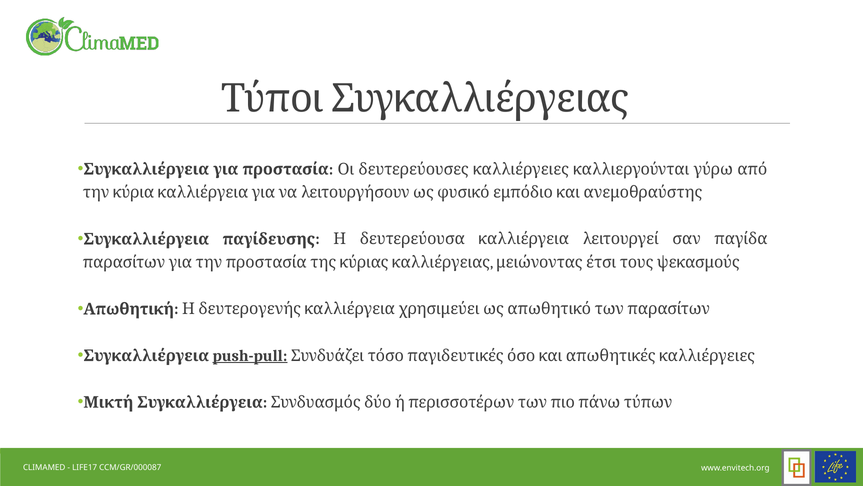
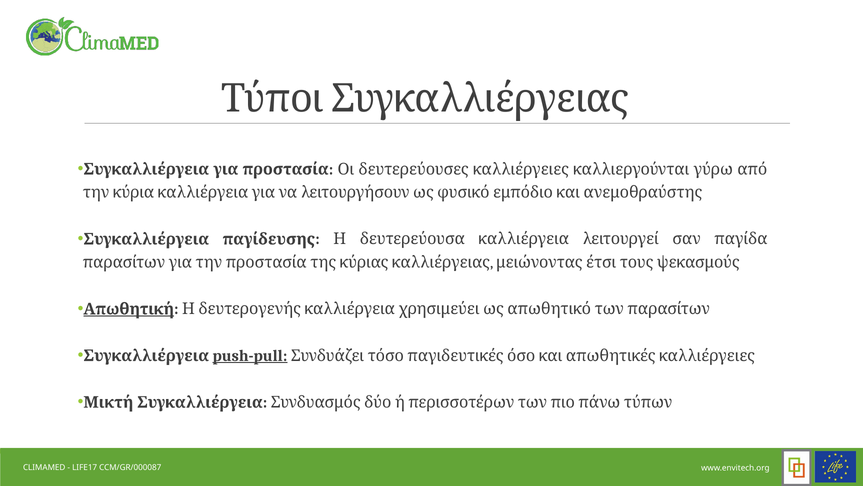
Απωθητική underline: none -> present
